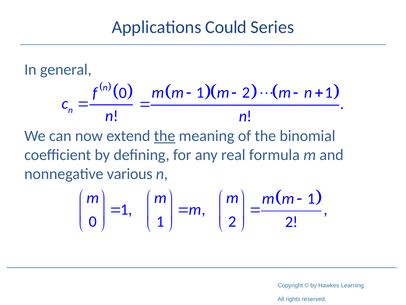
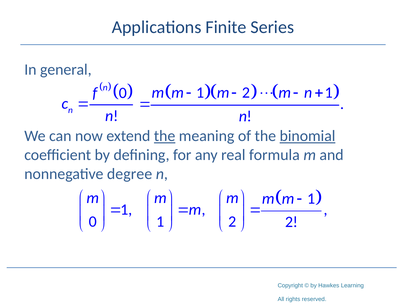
Could: Could -> Finite
binomial underline: none -> present
various: various -> degree
